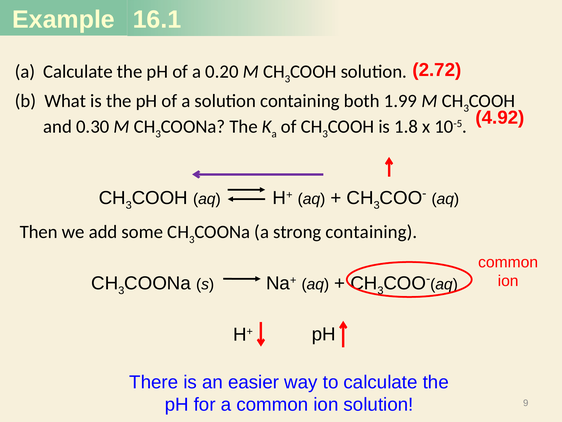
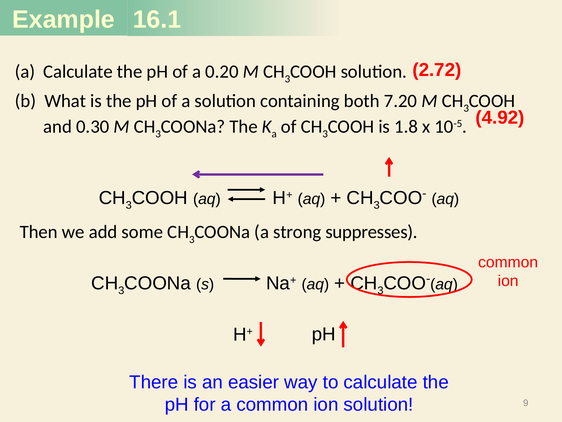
1.99: 1.99 -> 7.20
strong containing: containing -> suppresses
